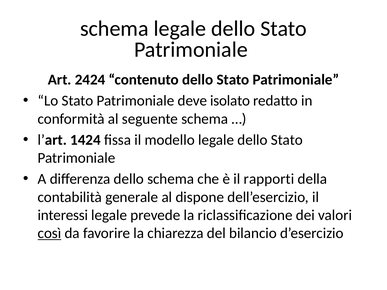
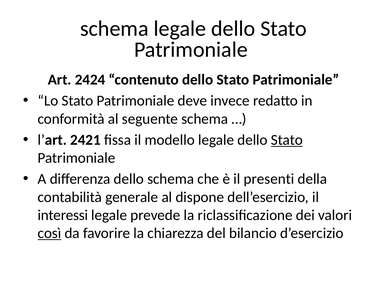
isolato: isolato -> invece
1424: 1424 -> 2421
Stato at (287, 140) underline: none -> present
rapporti: rapporti -> presenti
